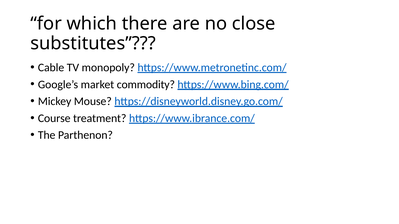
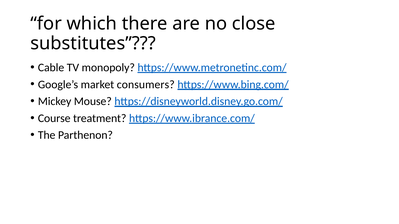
commodity: commodity -> consumers
